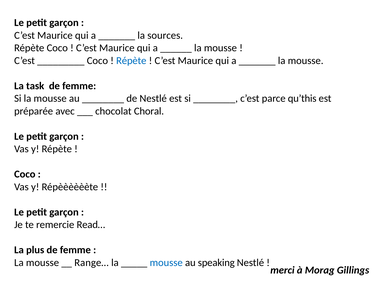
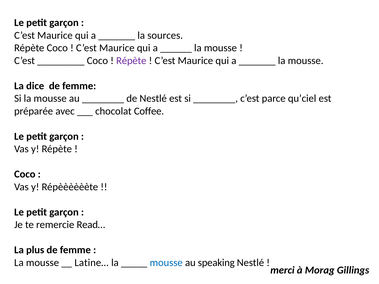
Répète at (131, 61) colour: blue -> purple
task: task -> dice
qu’this: qu’this -> qu’ciel
Choral: Choral -> Coffee
Range…: Range… -> Latine…
